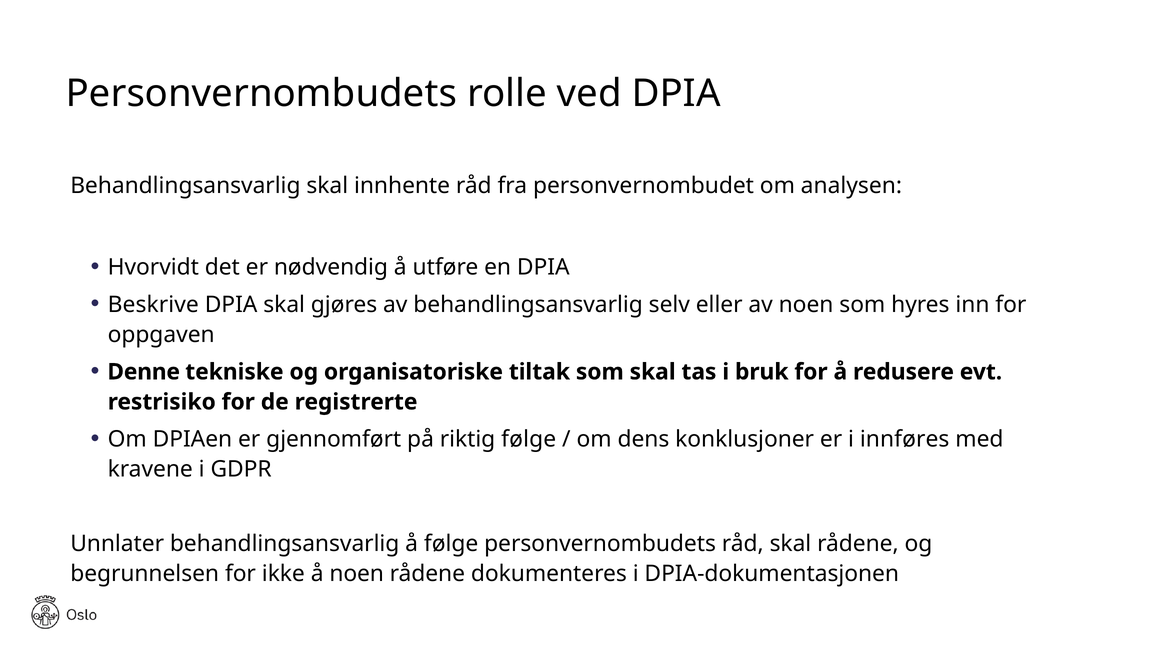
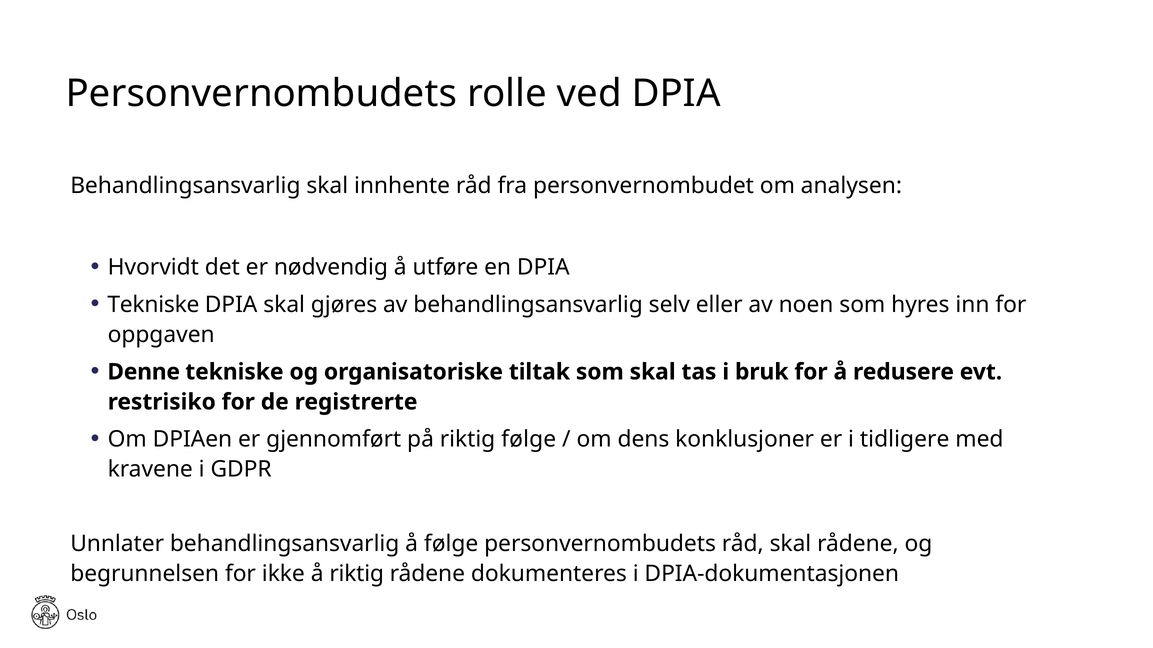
Beskrive at (153, 305): Beskrive -> Tekniske
innføres: innføres -> tidligere
å noen: noen -> riktig
